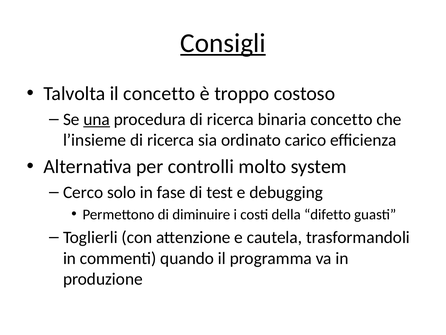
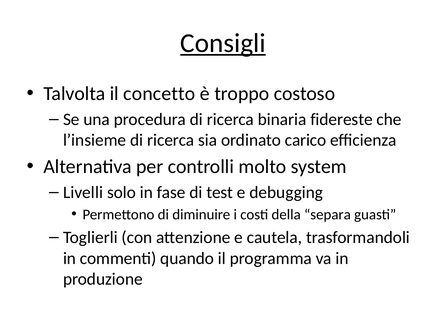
una underline: present -> none
binaria concetto: concetto -> fidereste
Cerco: Cerco -> Livelli
difetto: difetto -> separa
